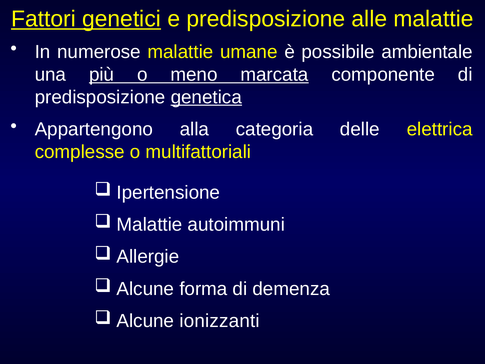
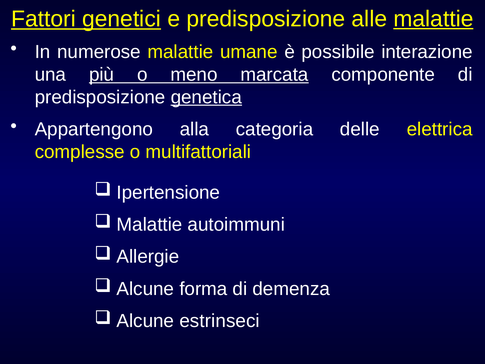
malattie at (433, 19) underline: none -> present
ambientale: ambientale -> interazione
ionizzanti: ionizzanti -> estrinseci
